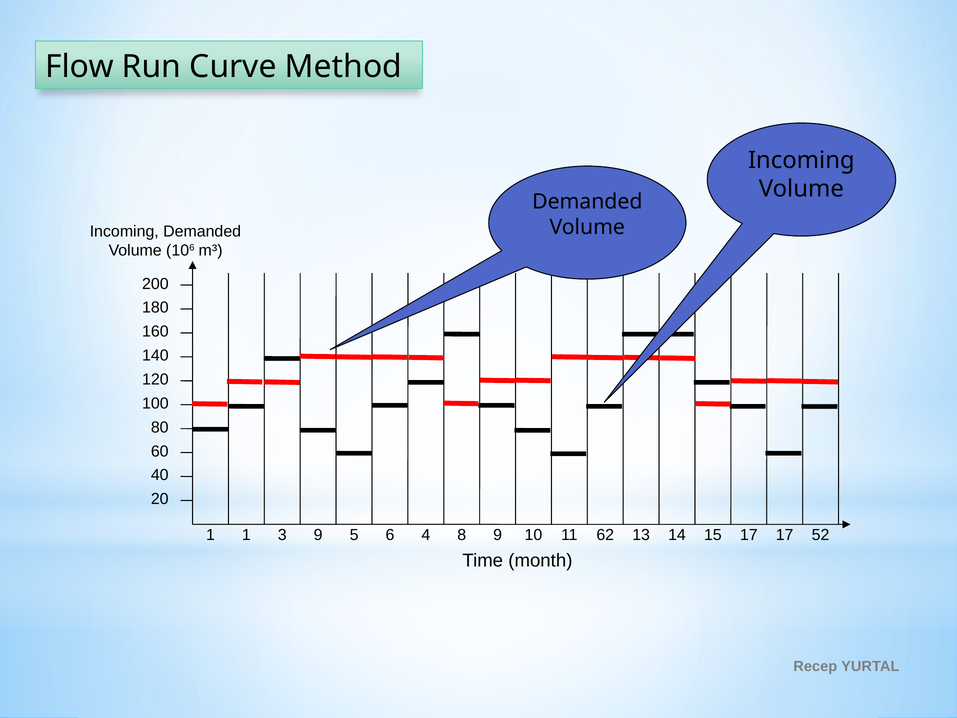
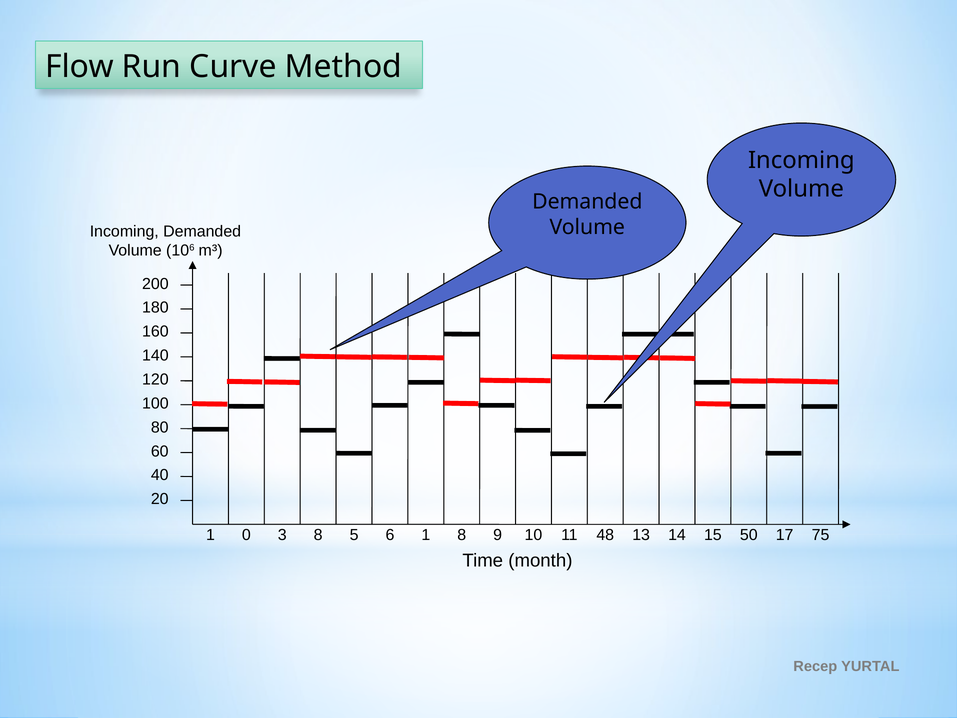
1 1: 1 -> 0
3 9: 9 -> 8
6 4: 4 -> 1
62: 62 -> 48
15 17: 17 -> 50
52: 52 -> 75
